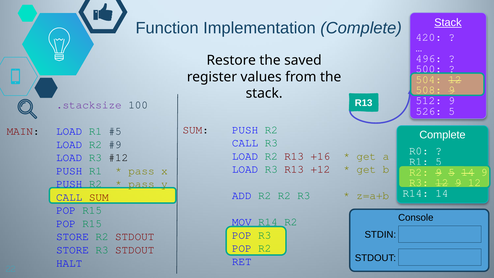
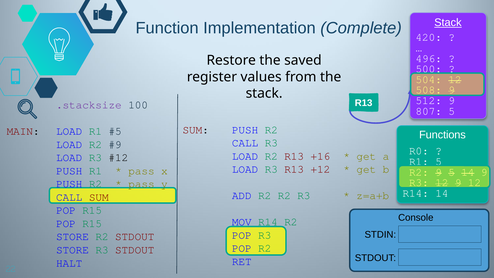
526: 526 -> 807
Complete at (442, 135): Complete -> Functions
